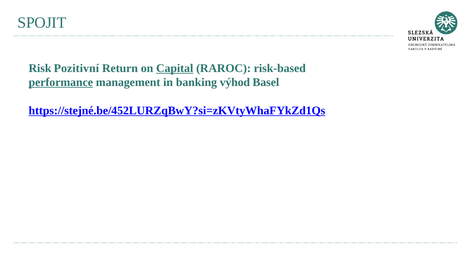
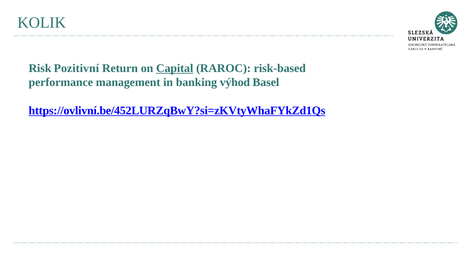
SPOJIT: SPOJIT -> KOLIK
performance underline: present -> none
https://stejné.be/452LURZqBwY?si=zKVtyWhaFYkZd1Qs: https://stejné.be/452LURZqBwY?si=zKVtyWhaFYkZd1Qs -> https://ovlivní.be/452LURZqBwY?si=zKVtyWhaFYkZd1Qs
